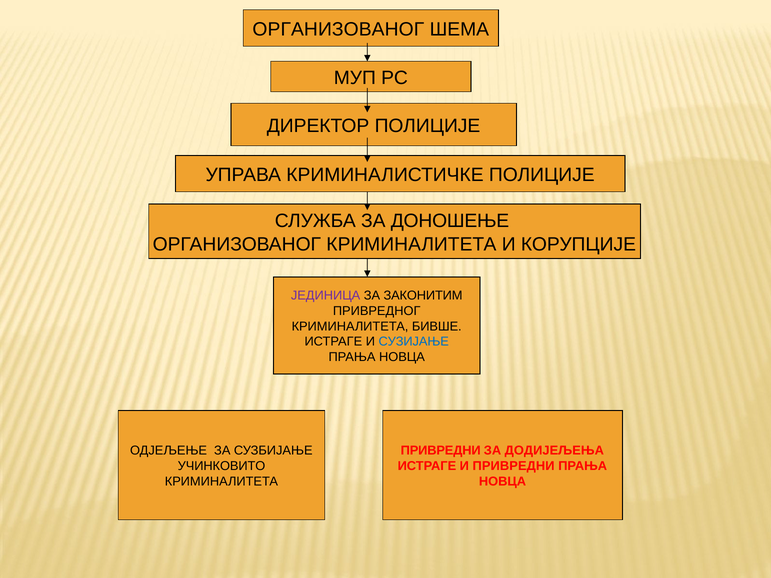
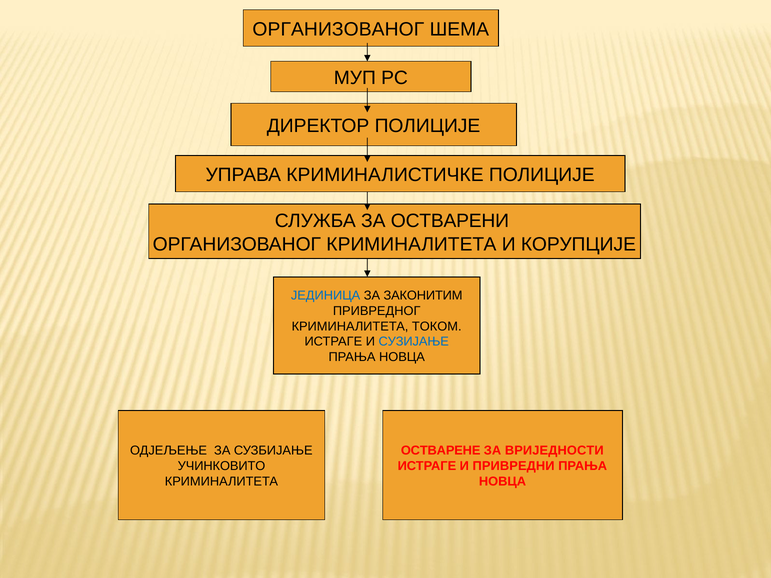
ДОНОШЕЊЕ: ДОНОШЕЊЕ -> ОСТВАРЕНИ
ЈЕДИНИЦА colour: purple -> blue
БИВШЕ: БИВШЕ -> ТОКОМ
ПРИВРЕДНИ at (441, 451): ПРИВРЕДНИ -> ОСТВАРЕНЕ
ДОДИЈЕЉЕЊА: ДОДИЈЕЉЕЊА -> ВРИЈЕДНОСТИ
